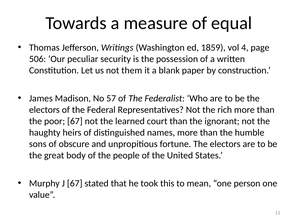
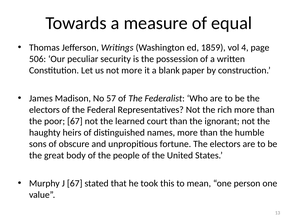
not them: them -> more
